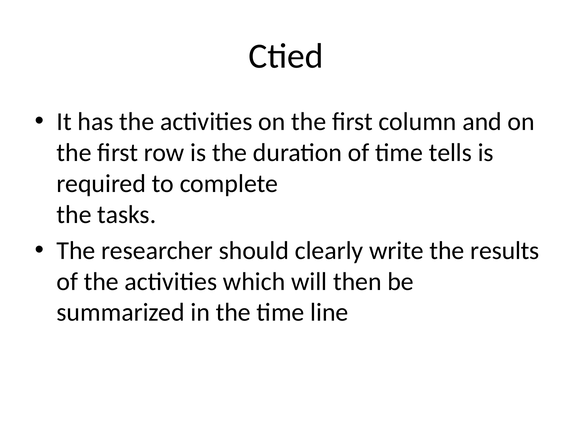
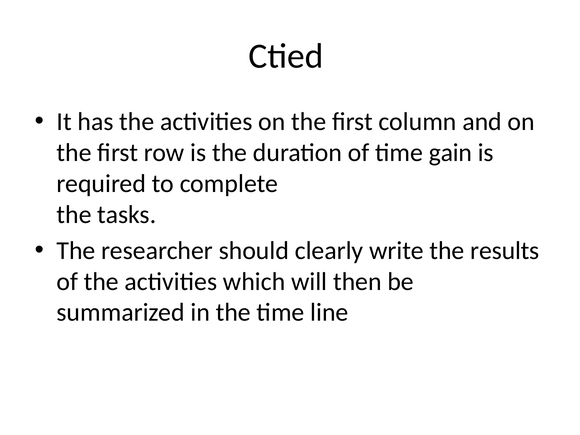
tells: tells -> gain
